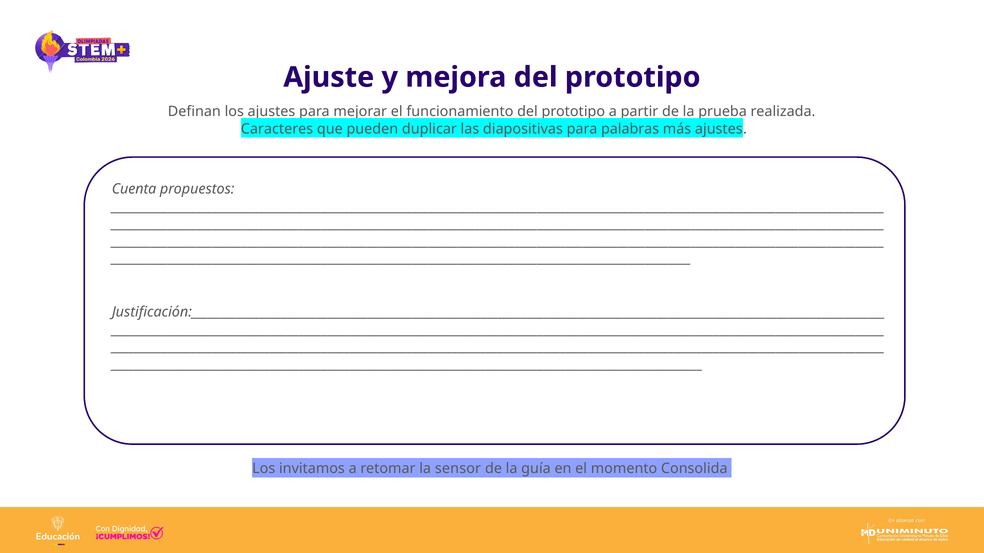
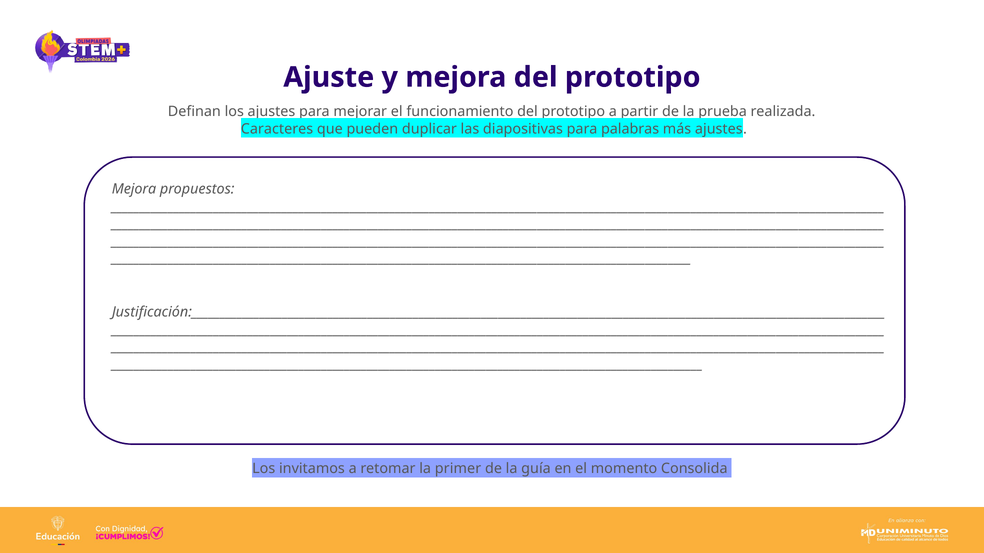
Cuenta at (134, 189): Cuenta -> Mejora
sensor: sensor -> primer
